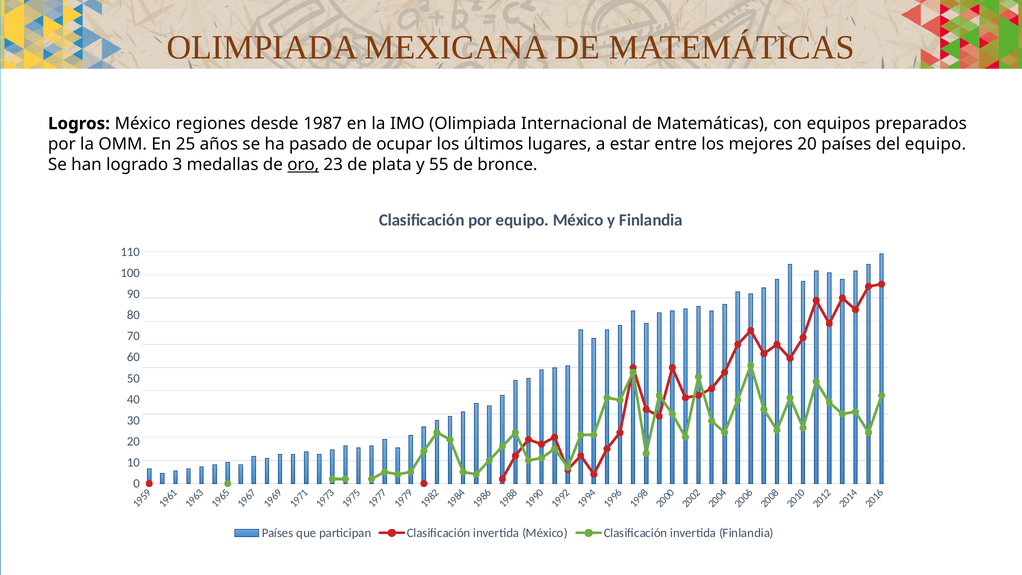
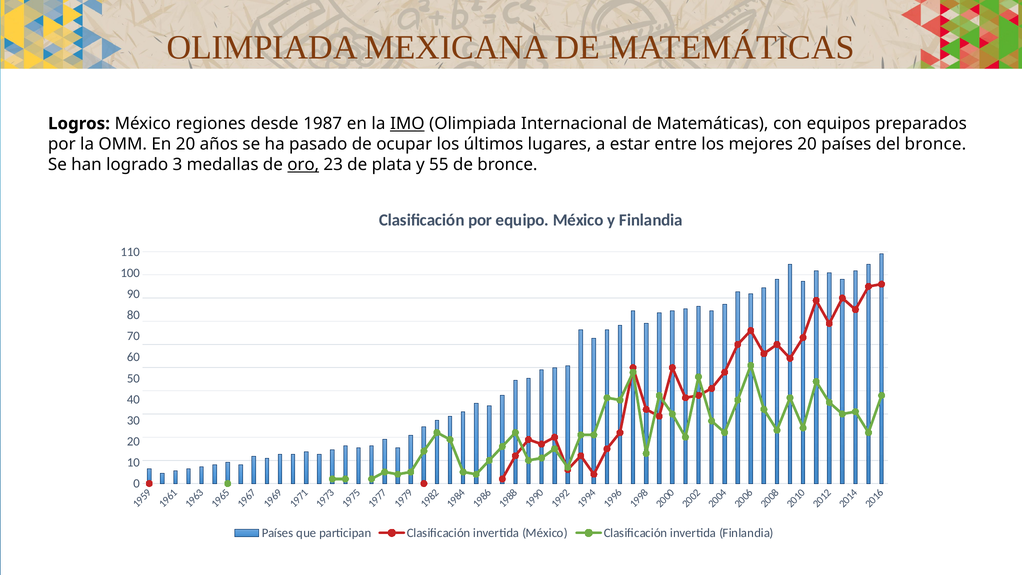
IMO underline: none -> present
En 25: 25 -> 20
del equipo: equipo -> bronce
